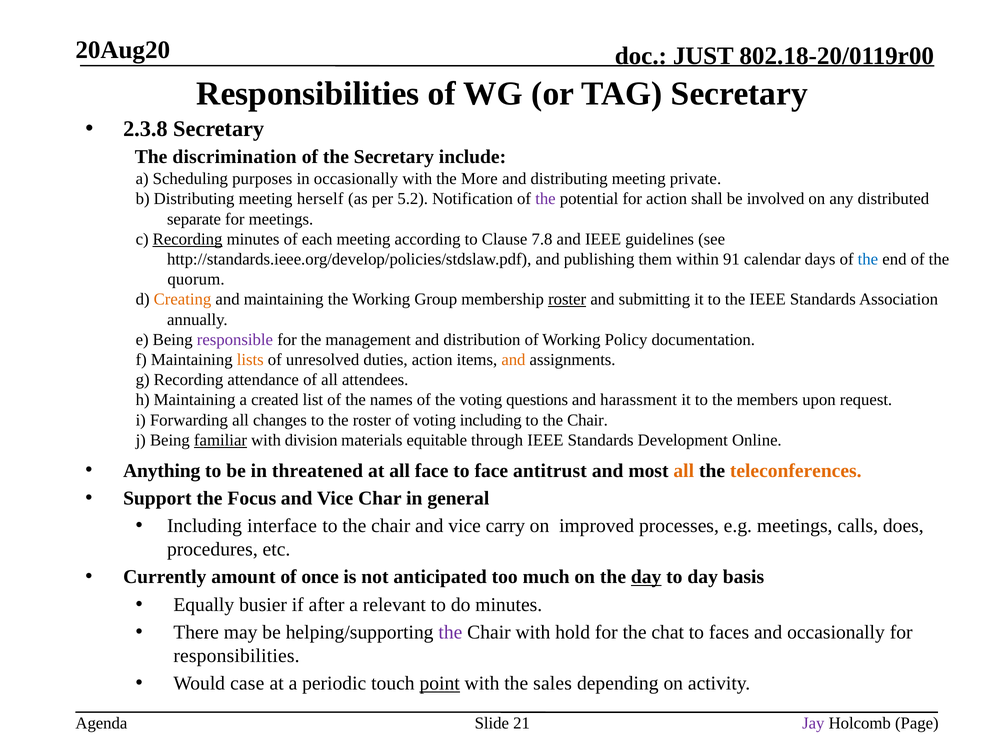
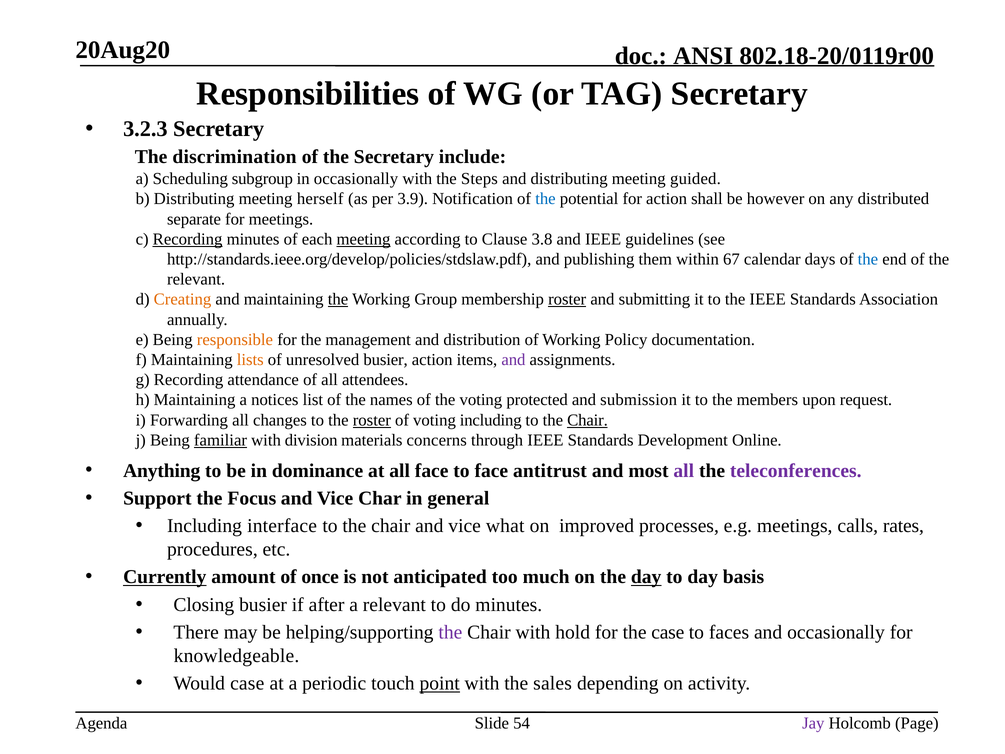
JUST: JUST -> ANSI
2.3.8: 2.3.8 -> 3.2.3
purposes: purposes -> subgroup
More: More -> Steps
private: private -> guided
5.2: 5.2 -> 3.9
the at (545, 199) colour: purple -> blue
involved: involved -> however
meeting at (364, 239) underline: none -> present
7.8: 7.8 -> 3.8
91: 91 -> 67
quorum at (196, 279): quorum -> relevant
the at (338, 299) underline: none -> present
responsible colour: purple -> orange
unresolved duties: duties -> busier
and at (513, 360) colour: orange -> purple
created: created -> notices
questions: questions -> protected
harassment: harassment -> submission
roster at (372, 420) underline: none -> present
Chair at (588, 420) underline: none -> present
equitable: equitable -> concerns
threatened: threatened -> dominance
all at (684, 470) colour: orange -> purple
teleconferences colour: orange -> purple
carry: carry -> what
does: does -> rates
Currently underline: none -> present
Equally: Equally -> Closing
the chat: chat -> case
responsibilities at (236, 656): responsibilities -> knowledgeable
21: 21 -> 54
